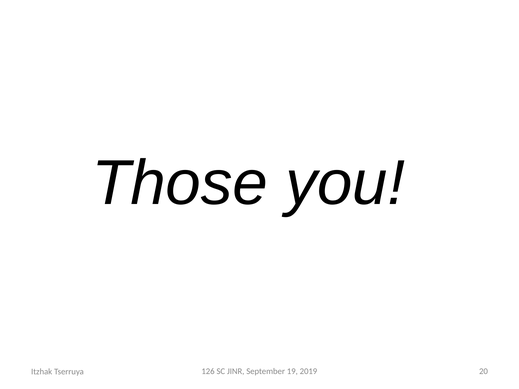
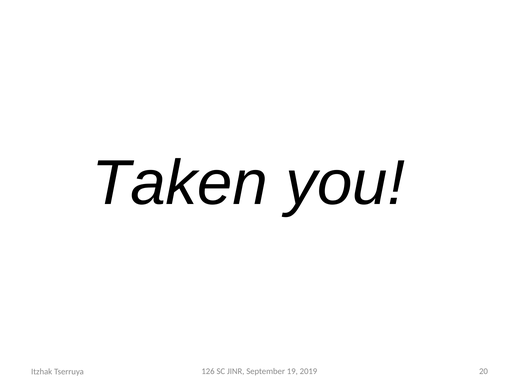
Those: Those -> Taken
